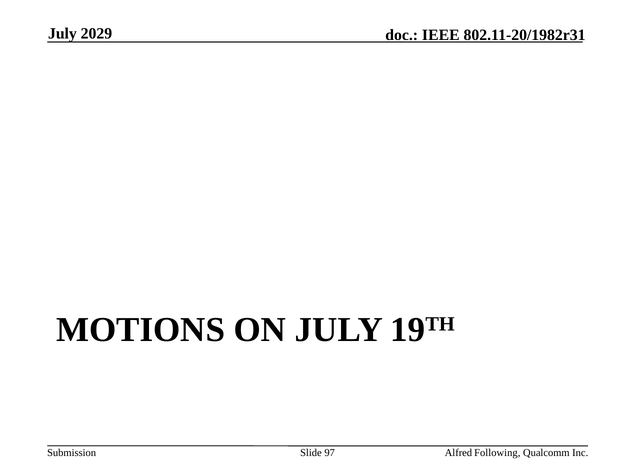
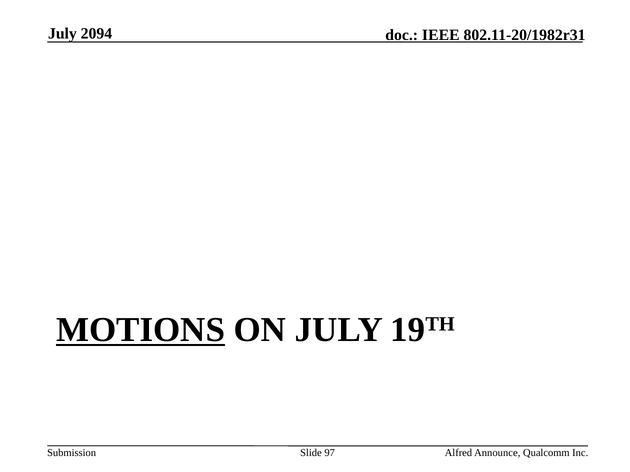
2029: 2029 -> 2094
MOTIONS underline: none -> present
Following: Following -> Announce
